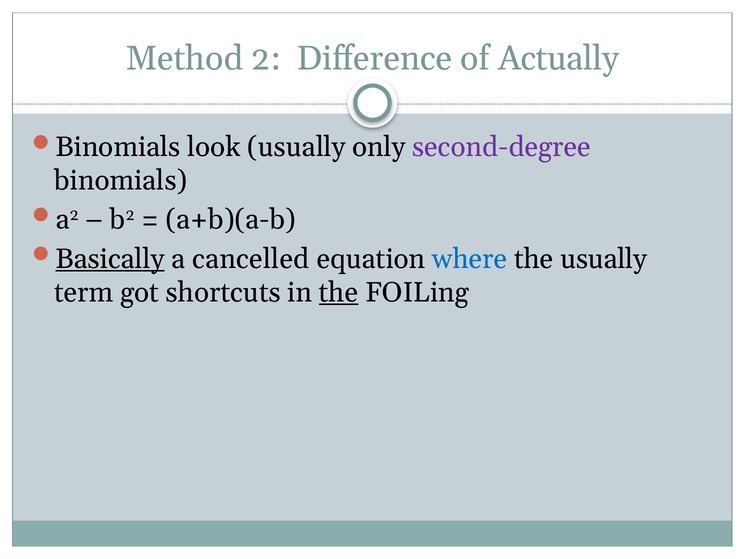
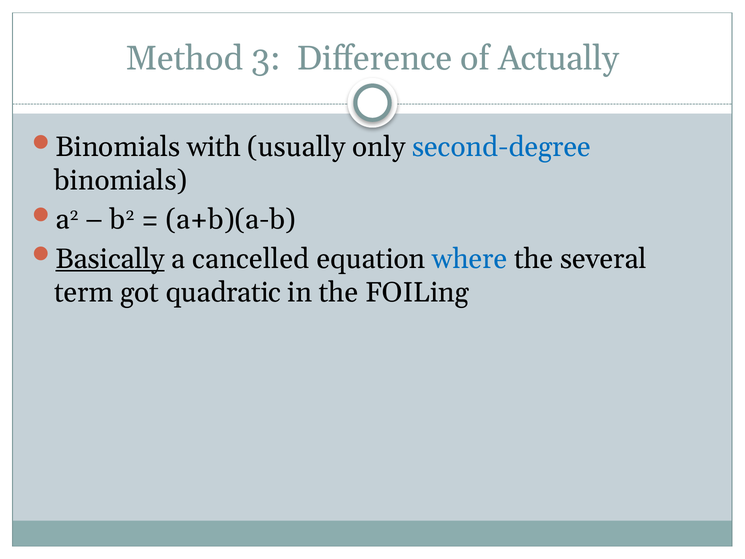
2: 2 -> 3
look: look -> with
second-degree colour: purple -> blue
the usually: usually -> several
shortcuts: shortcuts -> quadratic
the at (339, 292) underline: present -> none
